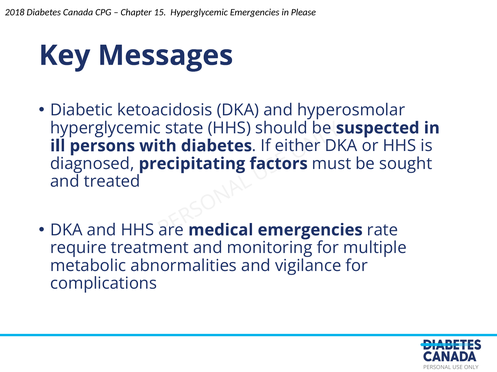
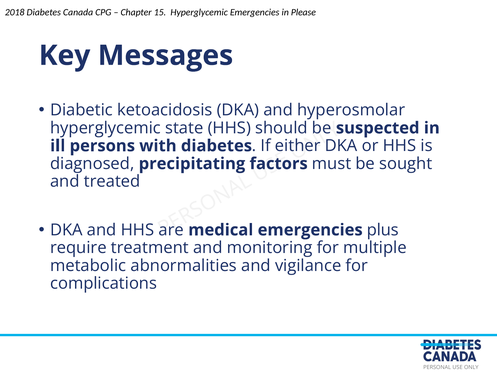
rate: rate -> plus
